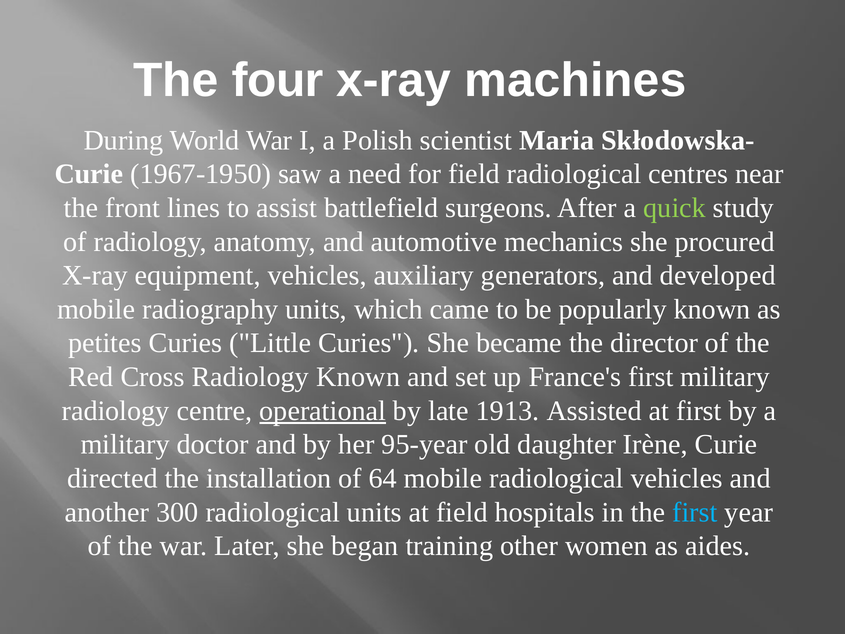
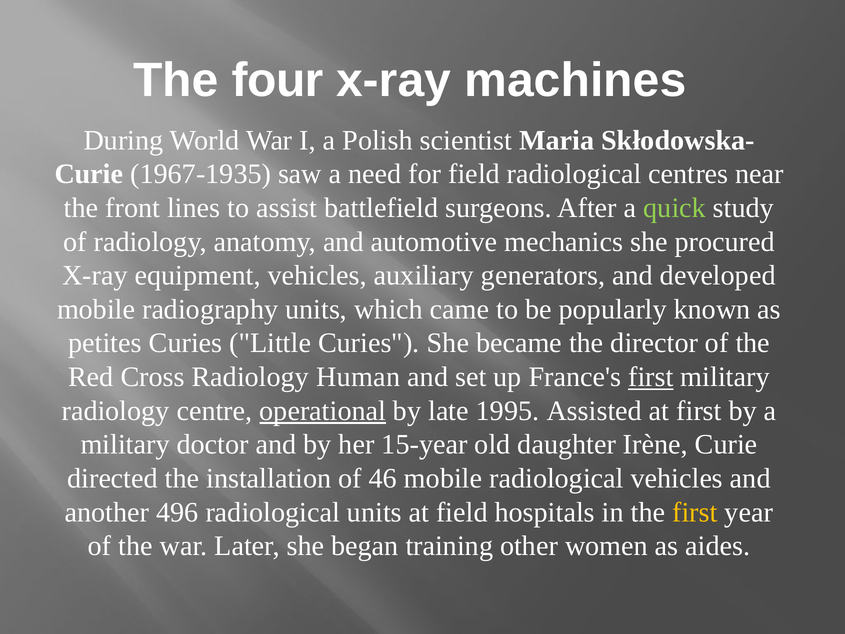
1967-1950: 1967-1950 -> 1967-1935
Radiology Known: Known -> Human
first at (651, 377) underline: none -> present
1913: 1913 -> 1995
95-year: 95-year -> 15-year
64: 64 -> 46
300: 300 -> 496
first at (695, 512) colour: light blue -> yellow
